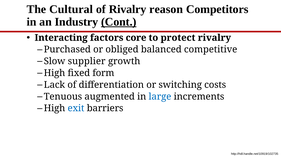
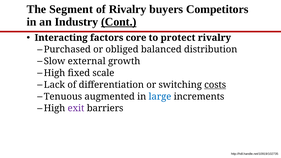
Cultural: Cultural -> Segment
reason: reason -> buyers
competitive: competitive -> distribution
supplier: supplier -> external
form: form -> scale
costs underline: none -> present
exit colour: blue -> purple
